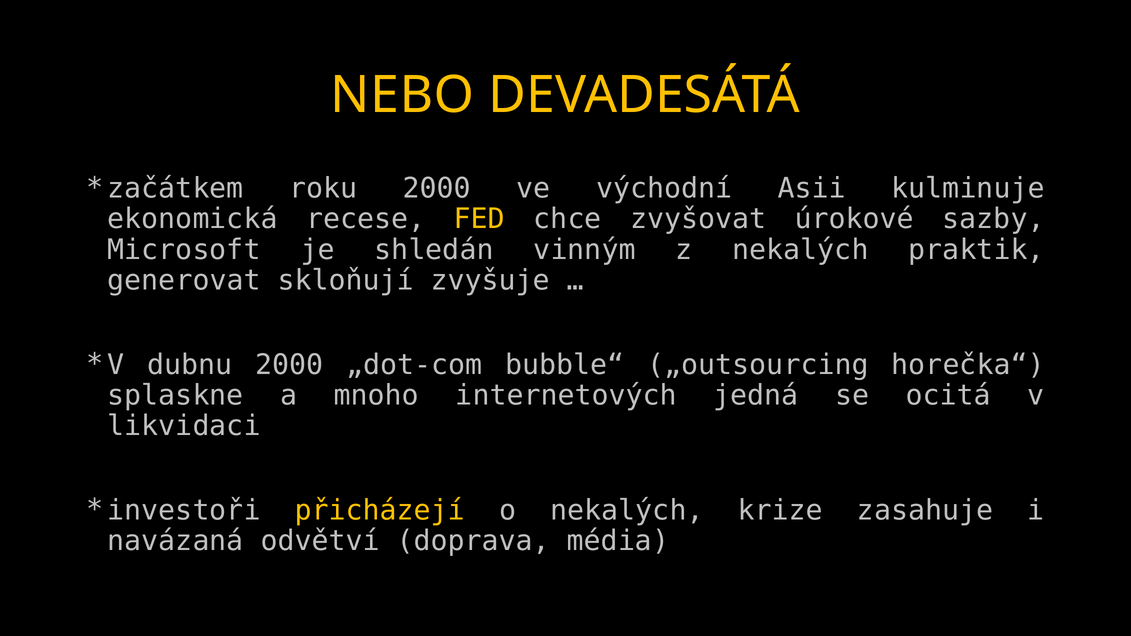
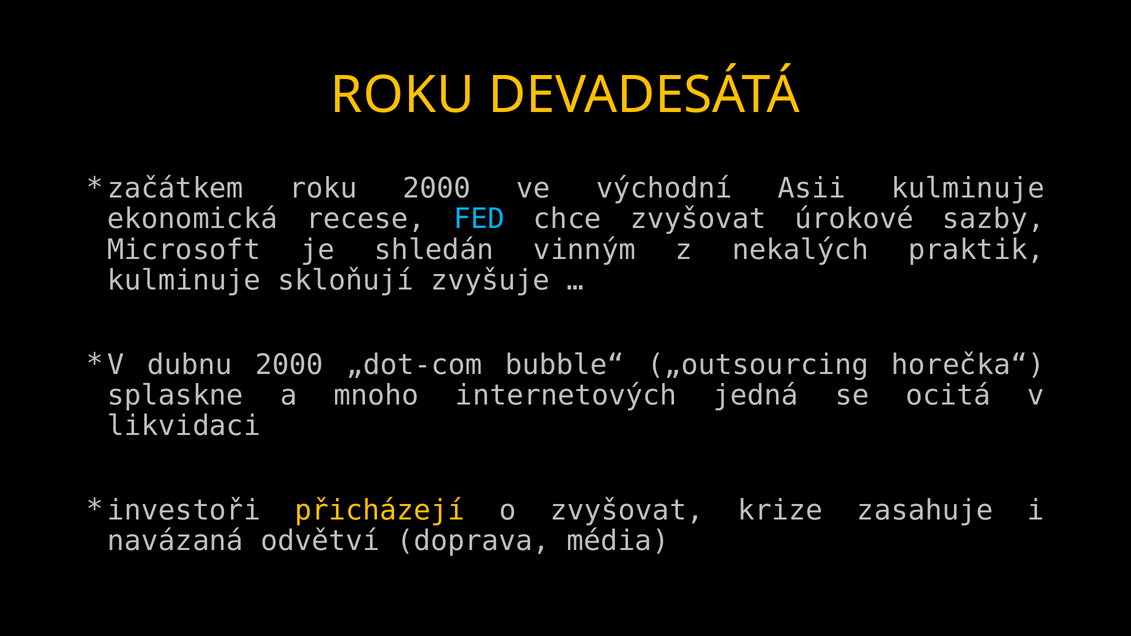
NEBO at (402, 95): NEBO -> ROKU
FED colour: yellow -> light blue
generovat at (184, 280): generovat -> kulminuje
o nekalých: nekalých -> zvyšovat
